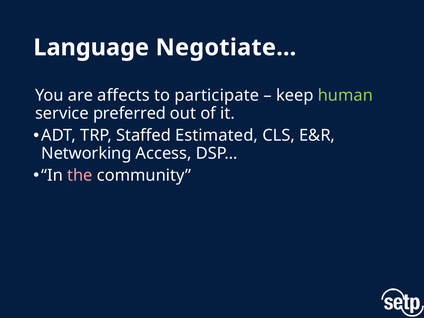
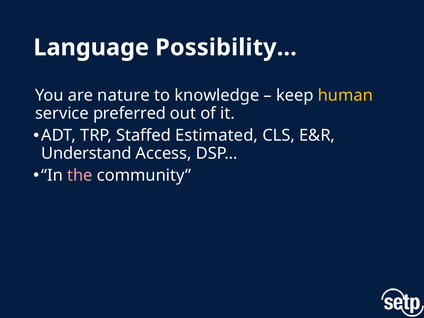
Negotiate…: Negotiate… -> Possibility…
affects: affects -> nature
participate: participate -> knowledge
human colour: light green -> yellow
Networking: Networking -> Understand
